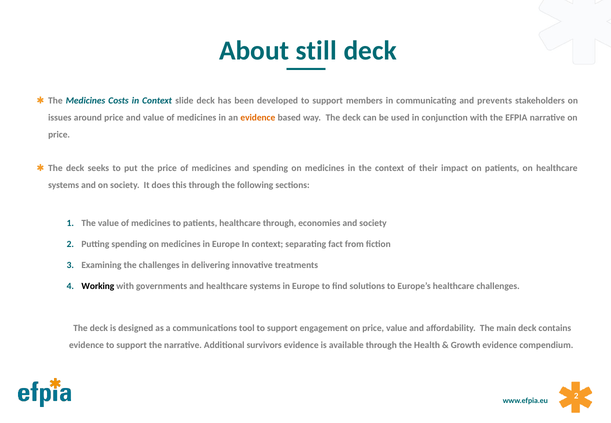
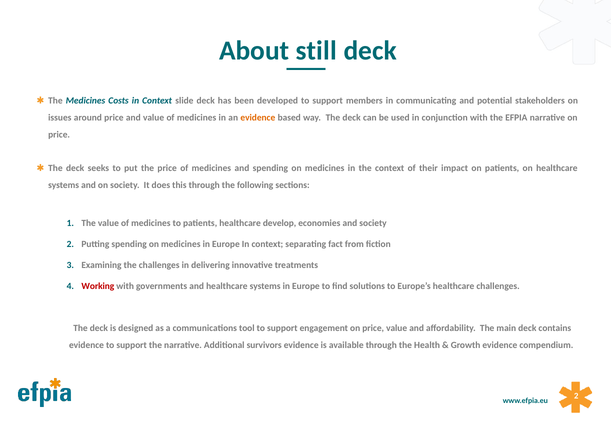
prevents: prevents -> potential
healthcare through: through -> develop
Working colour: black -> red
